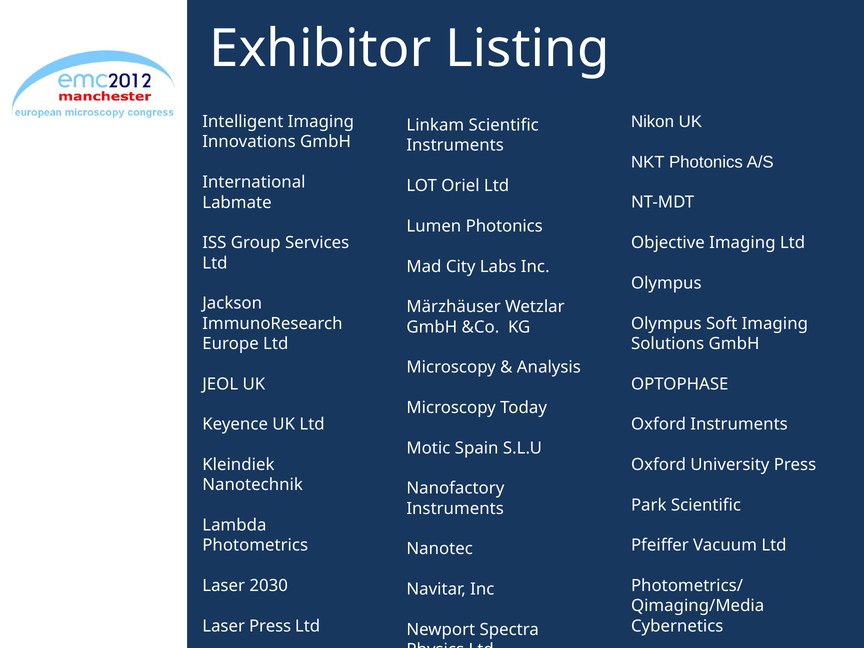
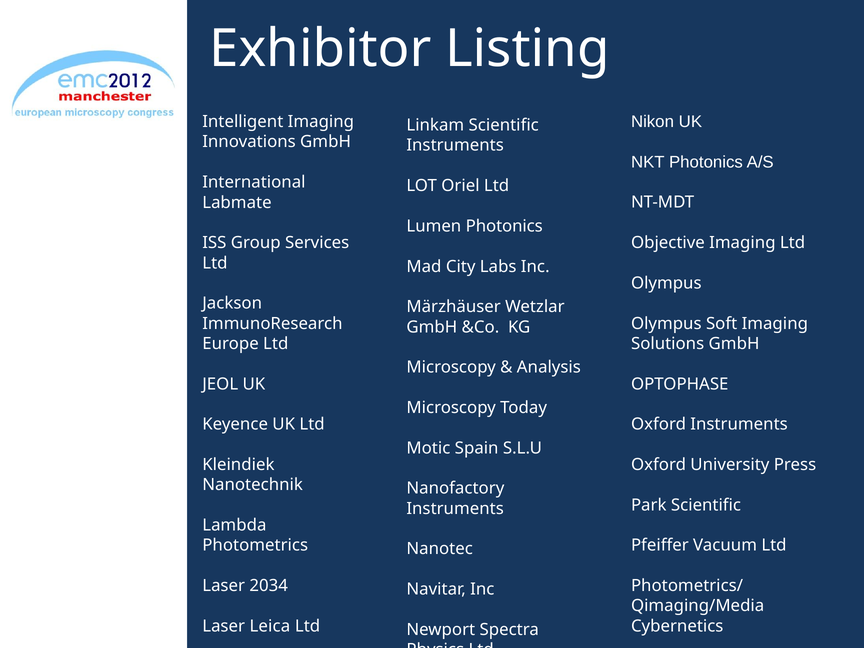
2030: 2030 -> 2034
Laser Press: Press -> Leica
